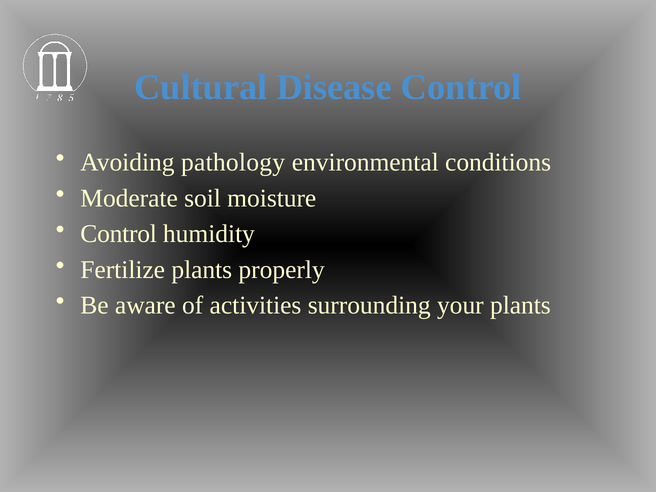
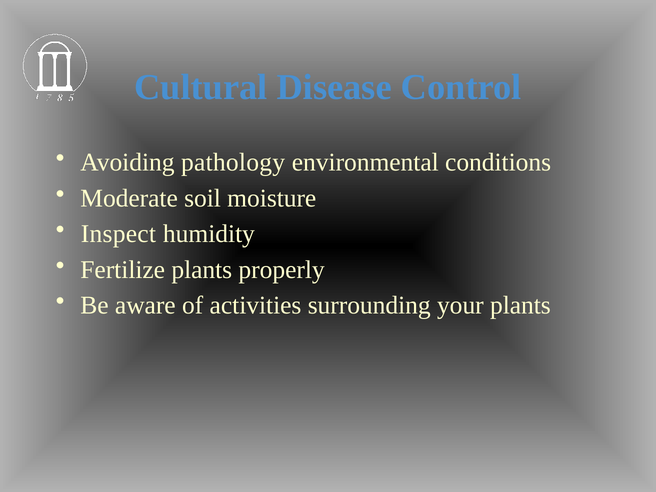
Control at (119, 234): Control -> Inspect
